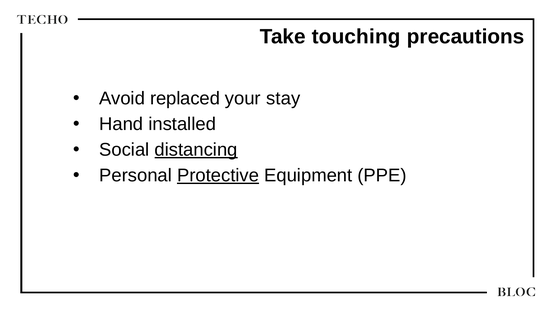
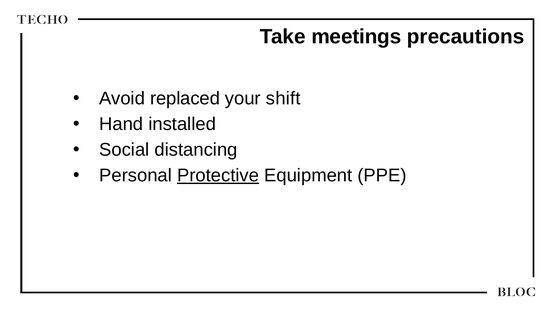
touching: touching -> meetings
stay: stay -> shift
distancing underline: present -> none
